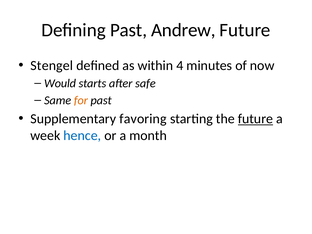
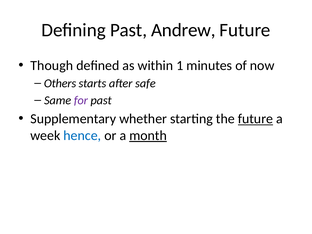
Stengel: Stengel -> Though
4: 4 -> 1
Would: Would -> Others
for colour: orange -> purple
favoring: favoring -> whether
month underline: none -> present
